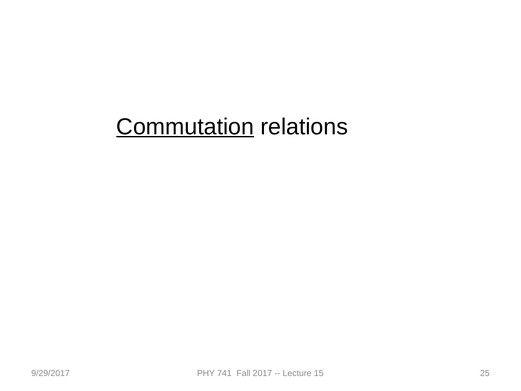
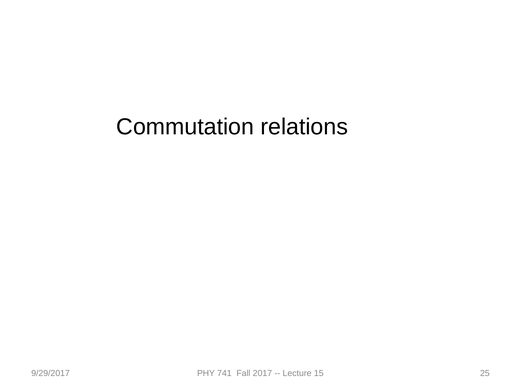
Commutation underline: present -> none
